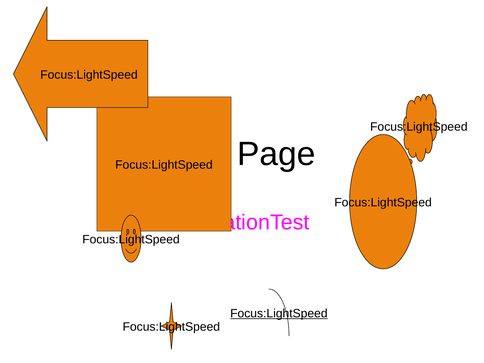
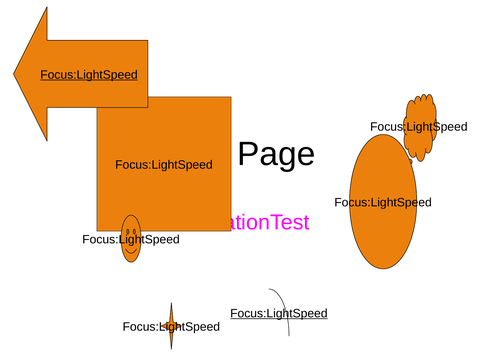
Focus:LightSpeed at (89, 75) underline: none -> present
